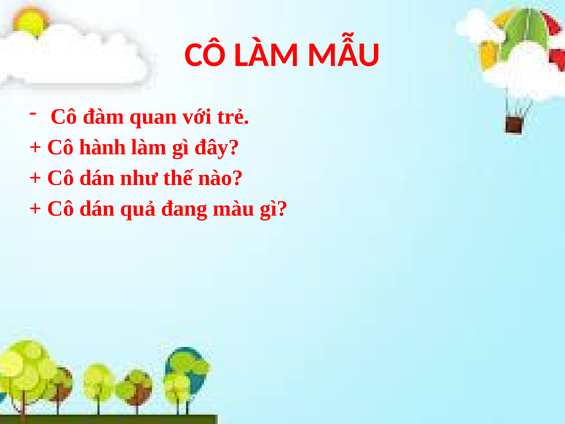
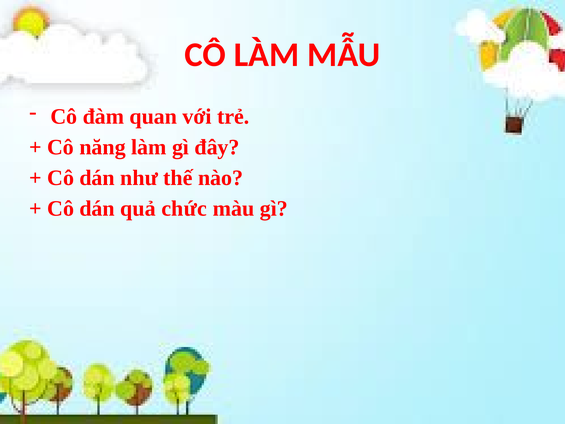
hành: hành -> năng
đang: đang -> chức
